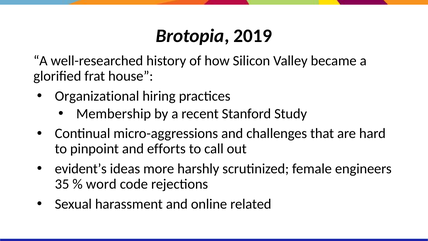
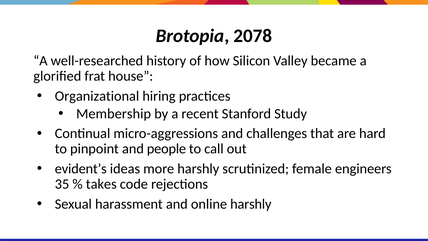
2019: 2019 -> 2078
efforts: efforts -> people
word: word -> takes
online related: related -> harshly
